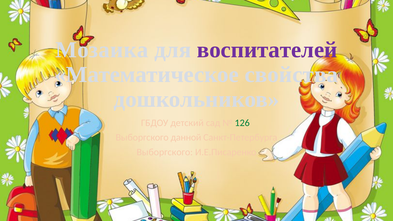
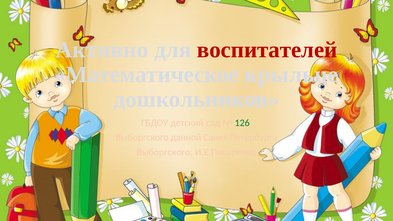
Мозаика: Мозаика -> Активно
воспитателей colour: purple -> red
свойства: свойства -> крыльце
